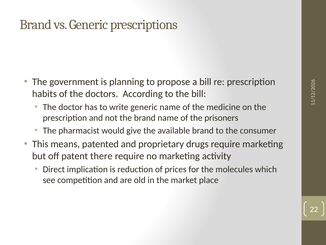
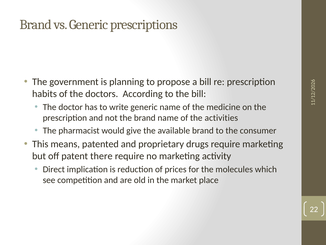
prisoners: prisoners -> activities
